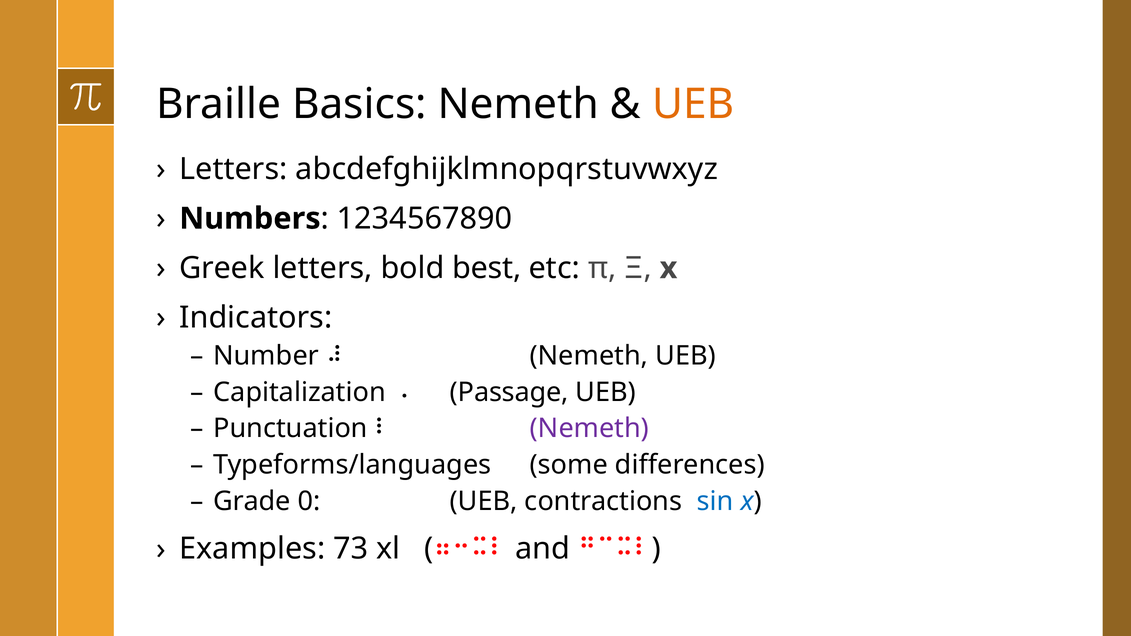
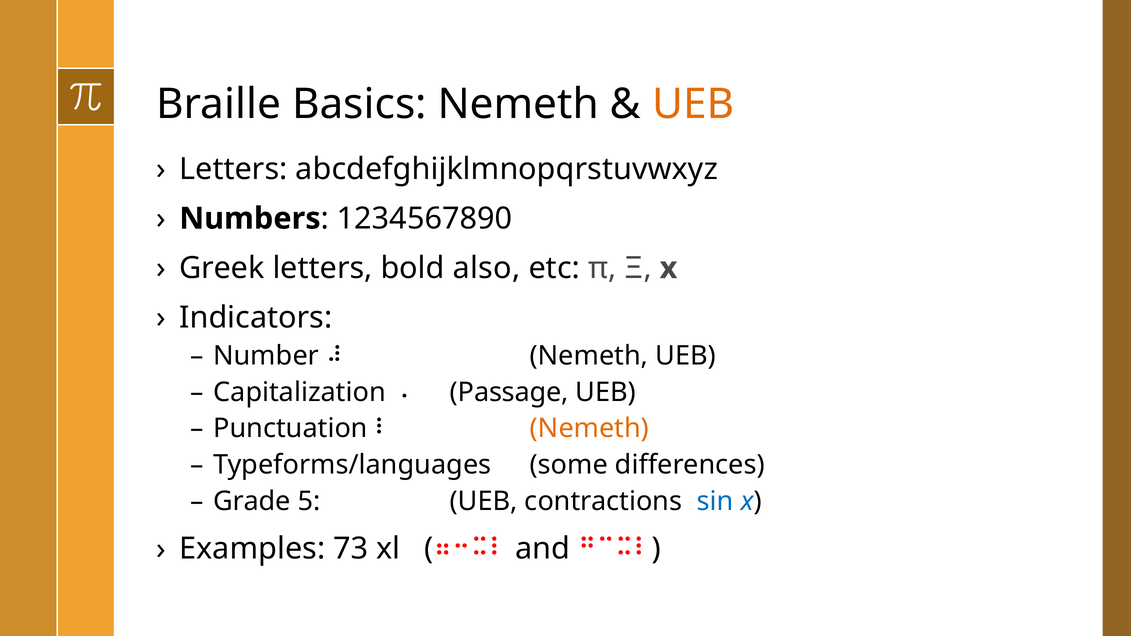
best: best -> also
Nemeth at (589, 429) colour: purple -> orange
0: 0 -> 5
